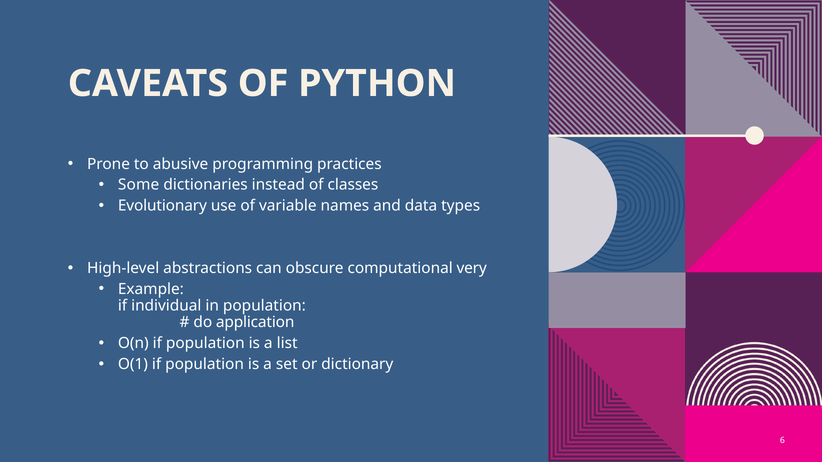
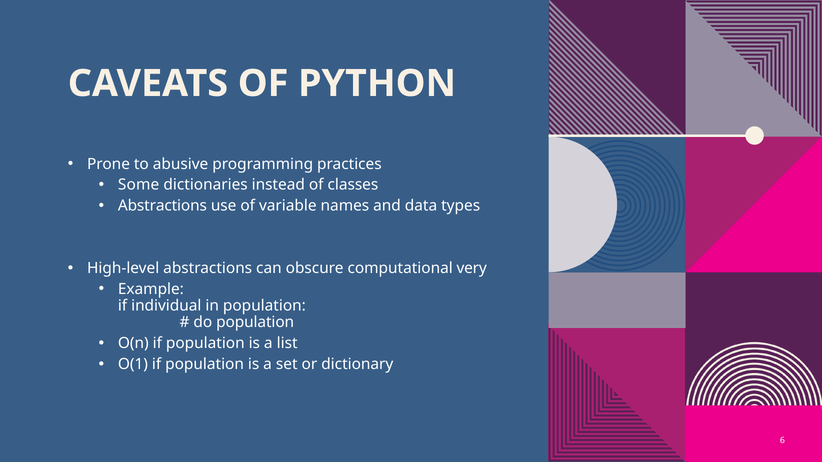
Evolutionary at (162, 206): Evolutionary -> Abstractions
do application: application -> population
